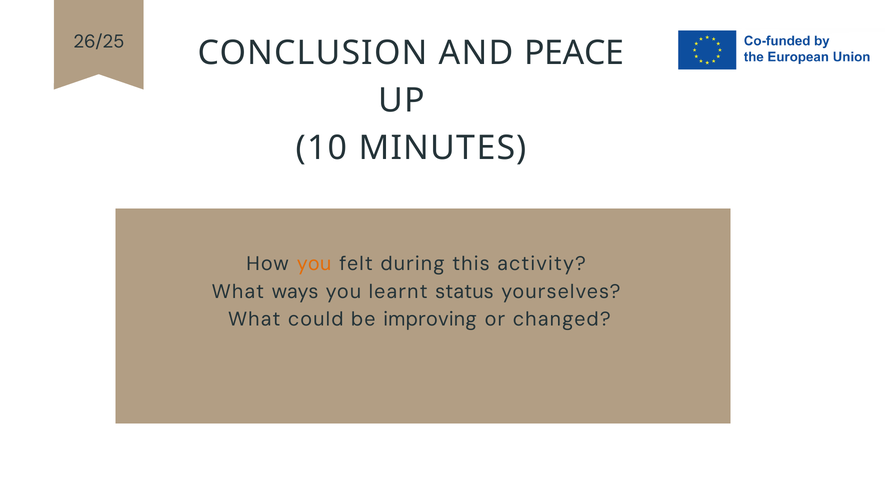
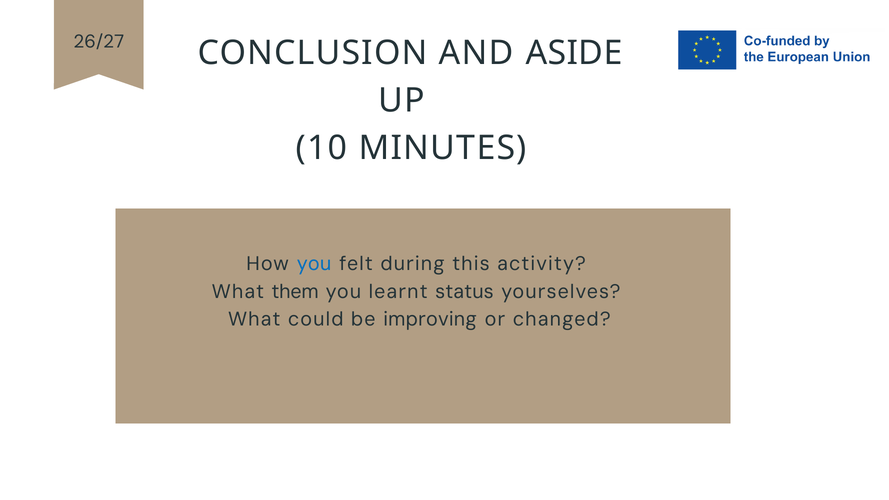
26/25: 26/25 -> 26/27
PEACE: PEACE -> ASIDE
you at (314, 264) colour: orange -> blue
ways: ways -> them
